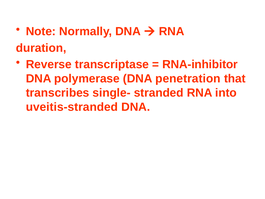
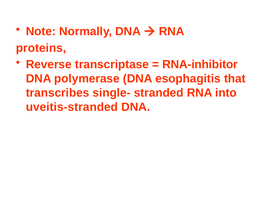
duration: duration -> proteins
penetration: penetration -> esophagitis
